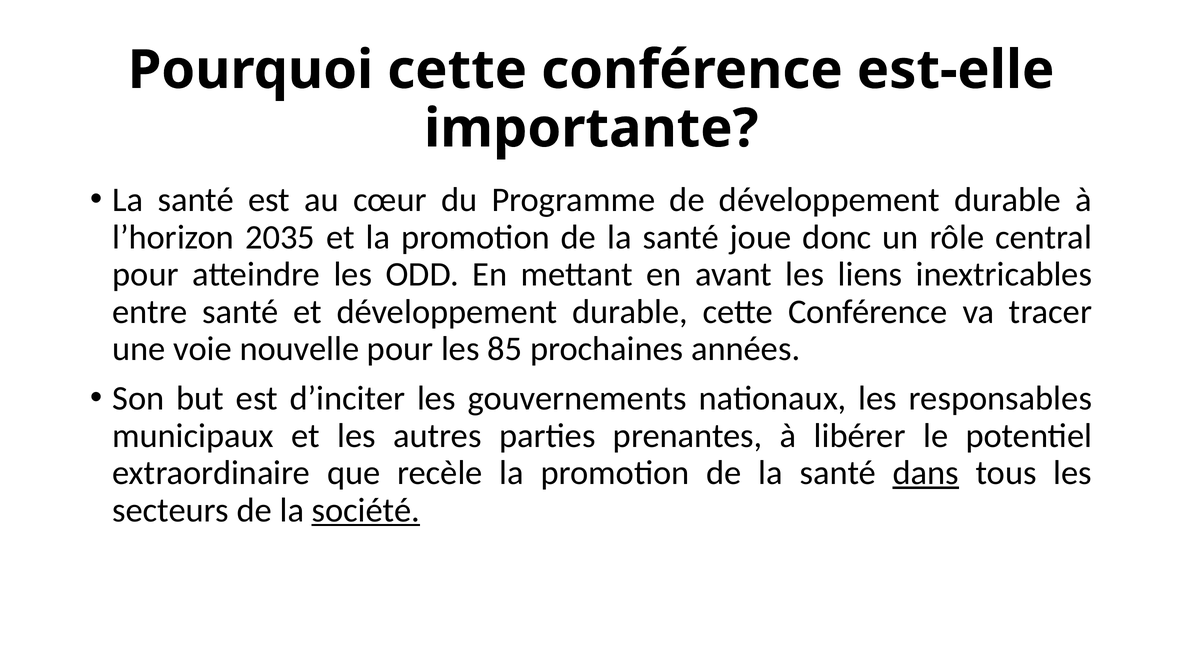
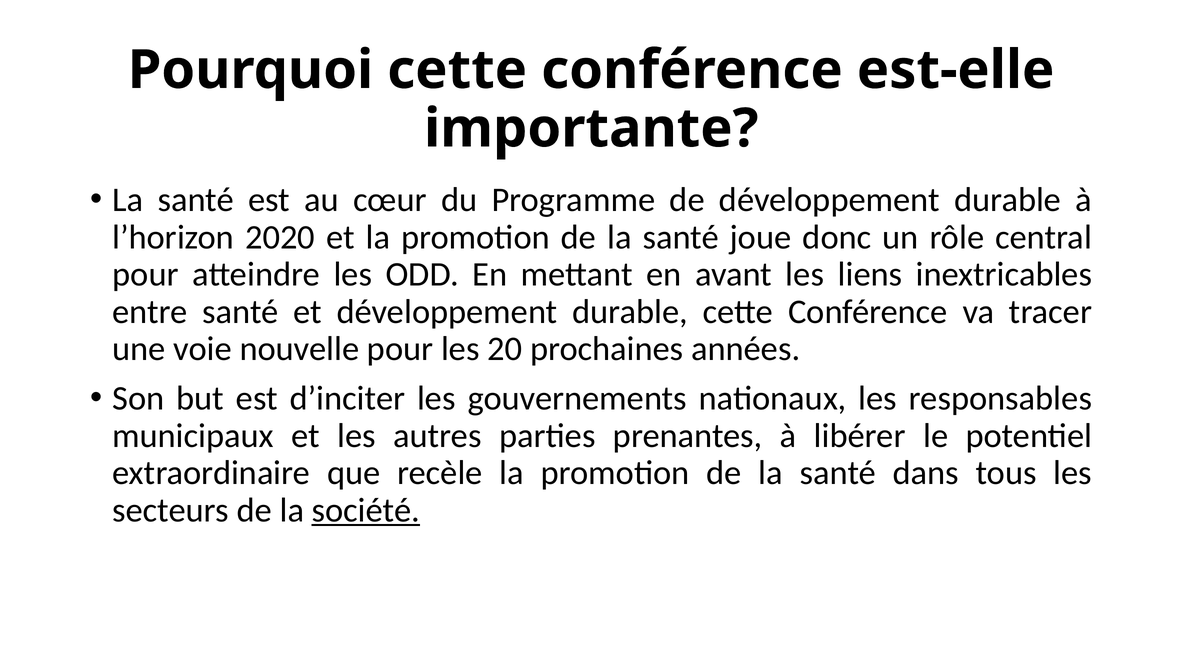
2035: 2035 -> 2020
85: 85 -> 20
dans underline: present -> none
